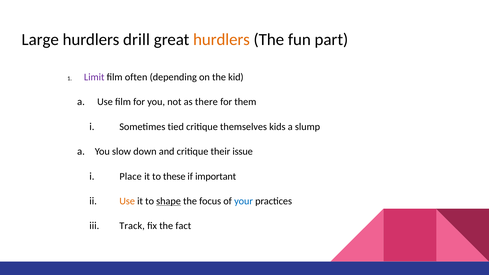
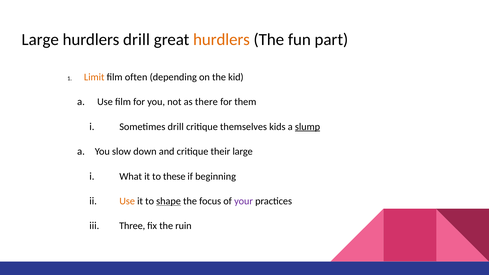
Limit colour: purple -> orange
Sometimes tied: tied -> drill
slump underline: none -> present
their issue: issue -> large
Place: Place -> What
important: important -> beginning
your colour: blue -> purple
Track: Track -> Three
fact: fact -> ruin
